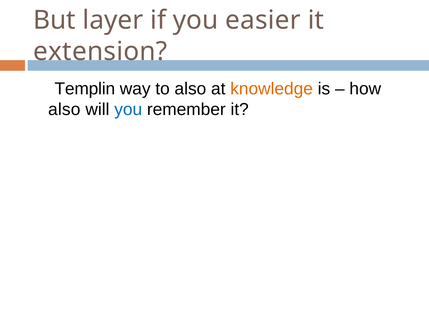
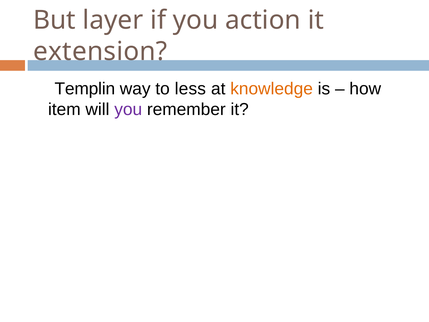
easier: easier -> action
to also: also -> less
also at (64, 110): also -> item
you at (128, 110) colour: blue -> purple
